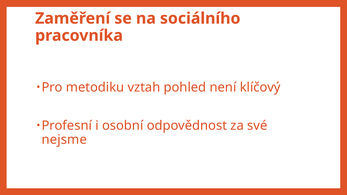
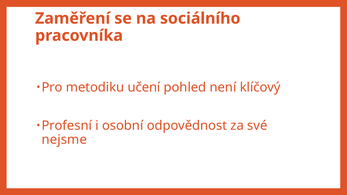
vztah: vztah -> učení
